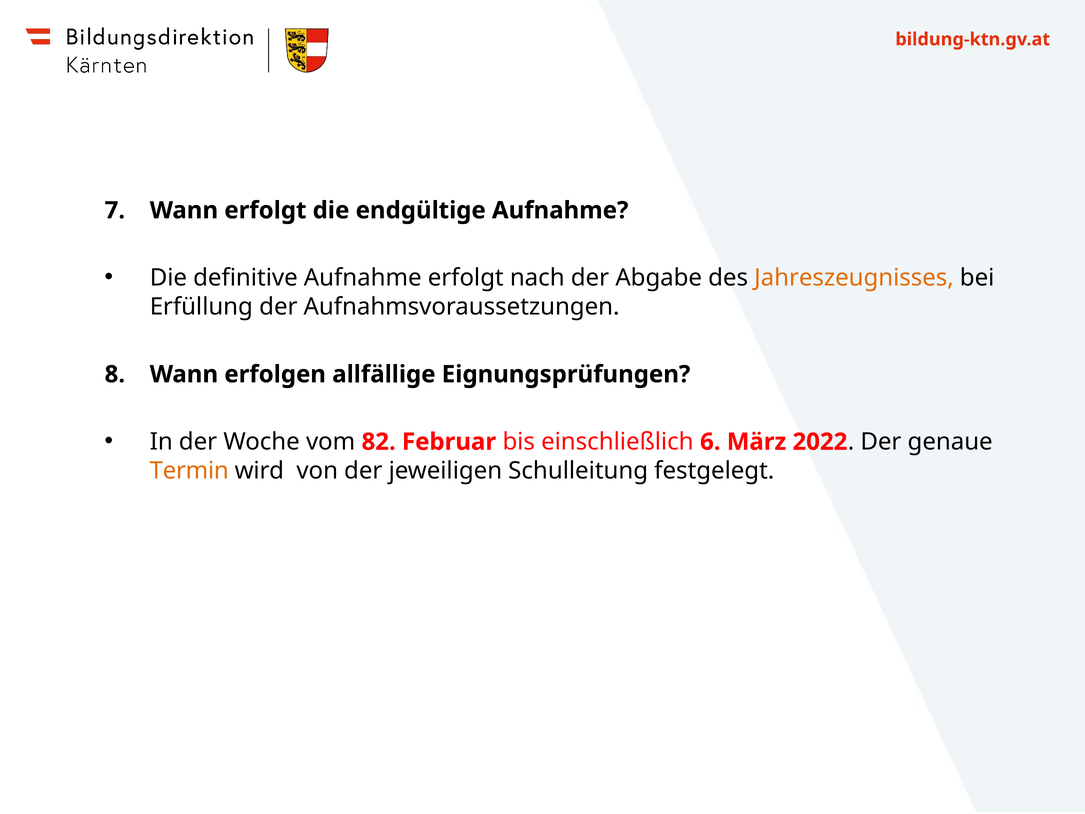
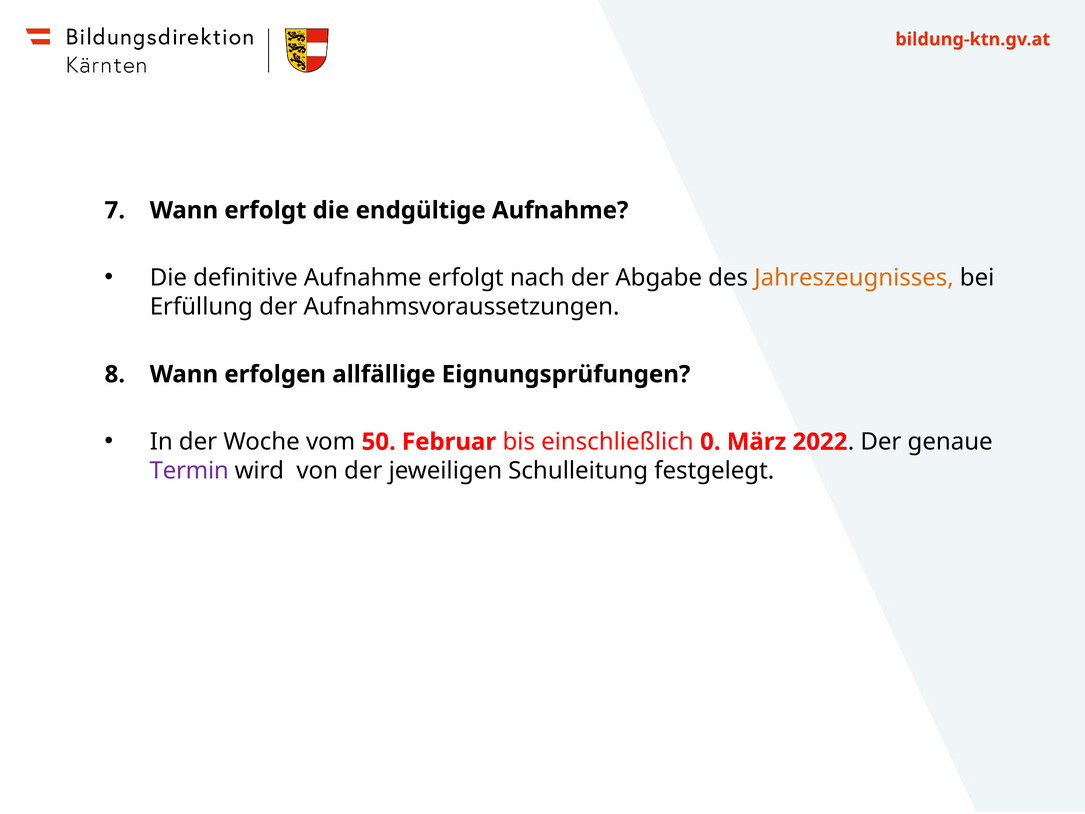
82: 82 -> 50
6: 6 -> 0
Termin colour: orange -> purple
